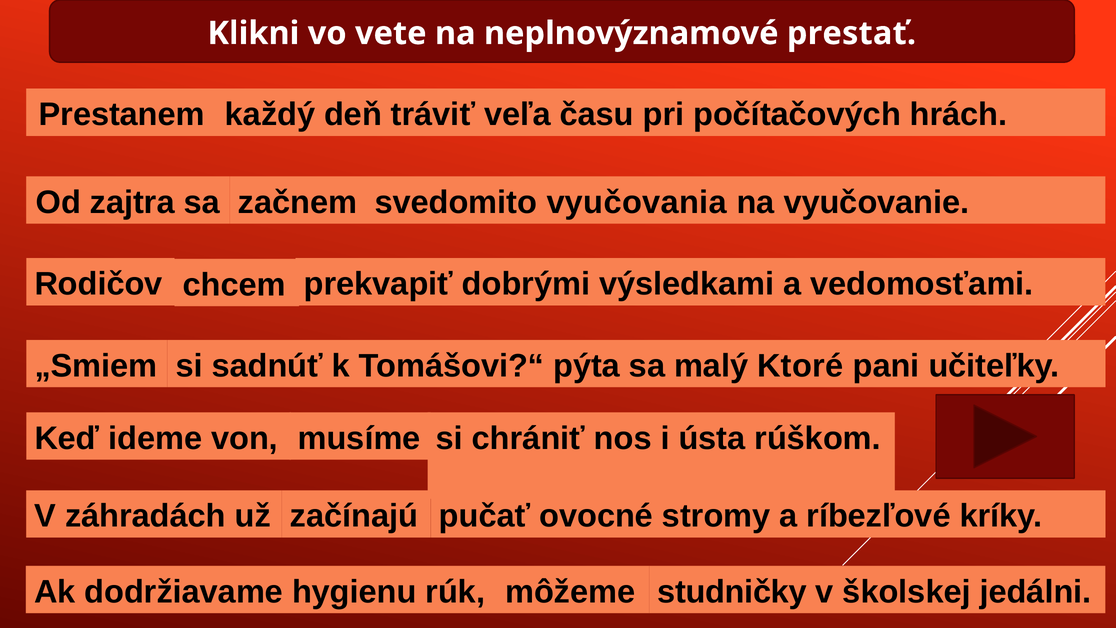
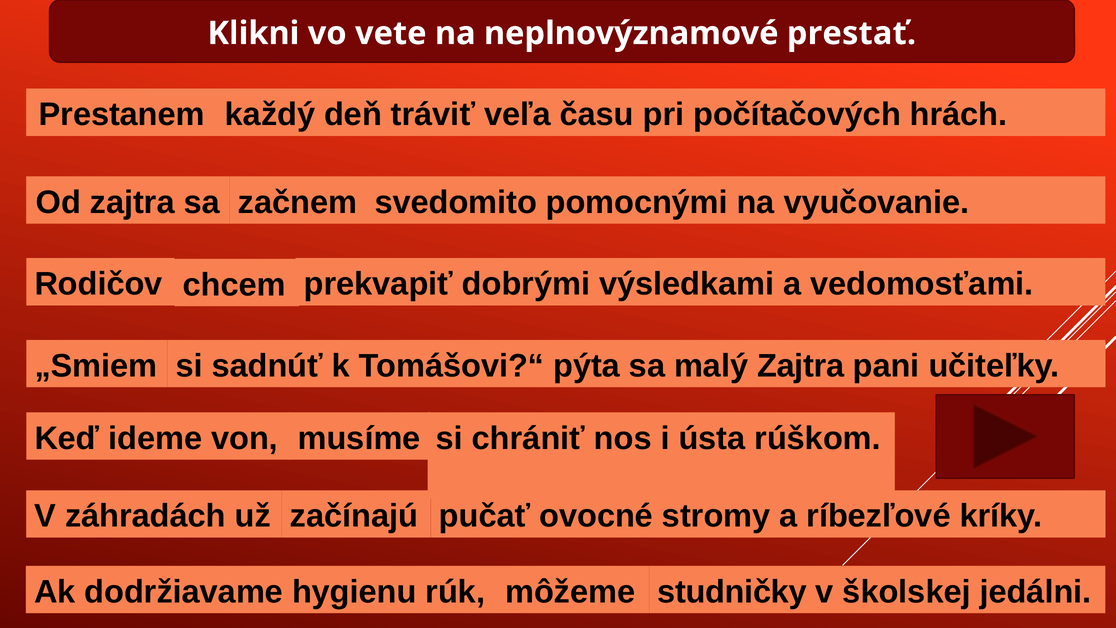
vyučovania: vyučovania -> pomocnými
malý Ktoré: Ktoré -> Zajtra
